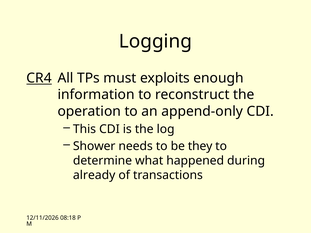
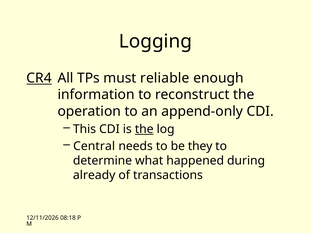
exploits: exploits -> reliable
the at (144, 129) underline: none -> present
Shower: Shower -> Central
